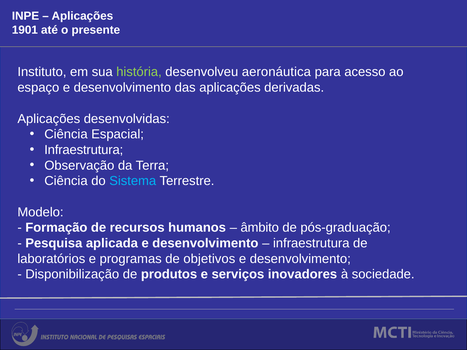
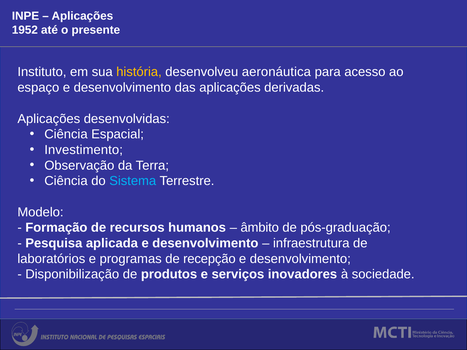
1901: 1901 -> 1952
história colour: light green -> yellow
Infraestrutura at (84, 150): Infraestrutura -> Investimento
objetivos: objetivos -> recepção
